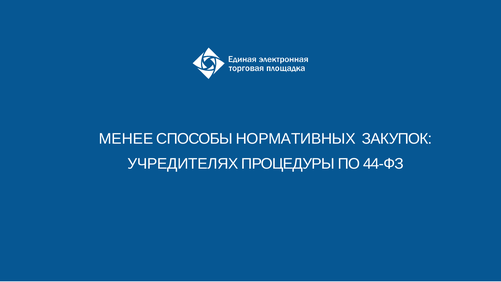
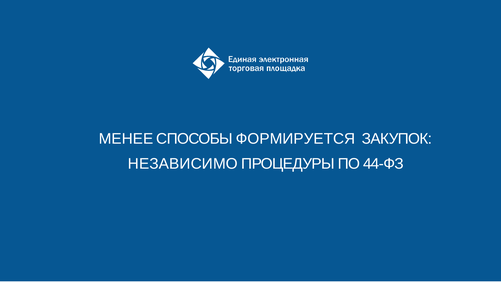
НОРМАТИВНЫХ: НОРМАТИВНЫХ -> ФОРМИРУЕТСЯ
УЧРЕДИТЕЛЯХ: УЧРЕДИТЕЛЯХ -> НЕЗАВИСИМО
